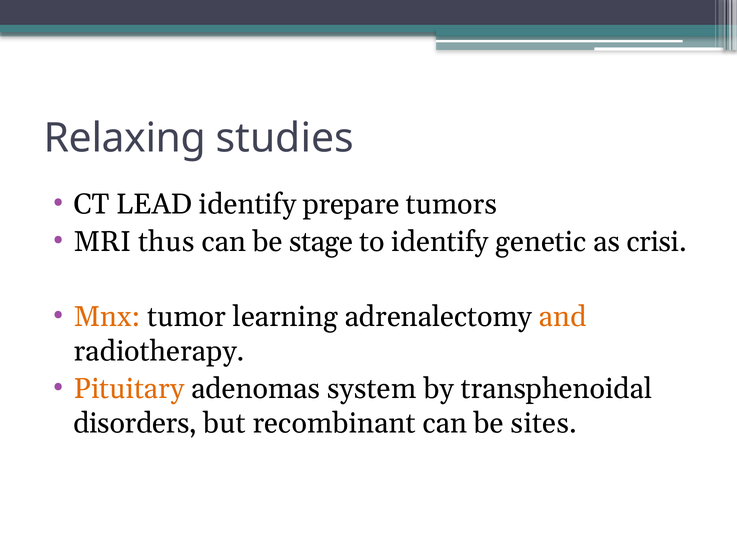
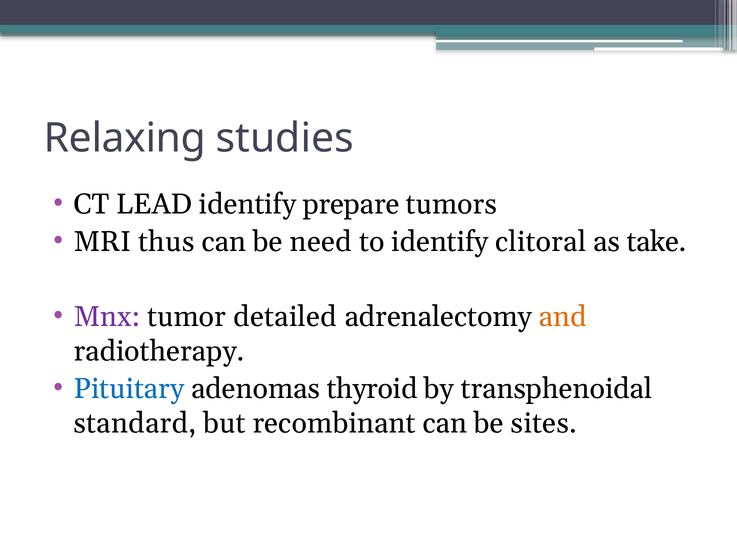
stage: stage -> need
genetic: genetic -> clitoral
crisi: crisi -> take
Mnx colour: orange -> purple
learning: learning -> detailed
Pituitary colour: orange -> blue
system: system -> thyroid
disorders: disorders -> standard
